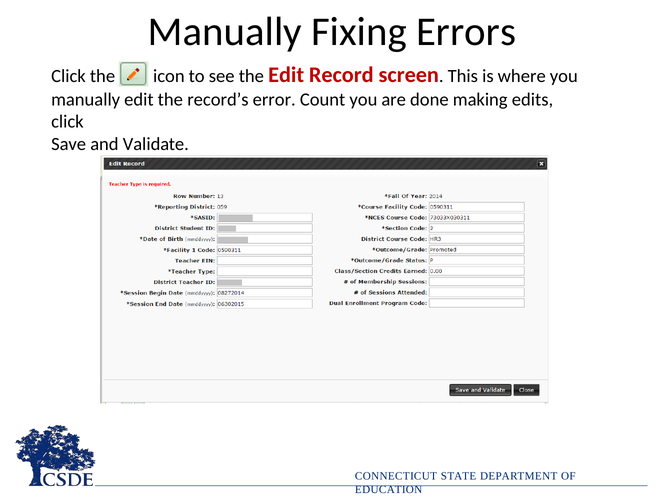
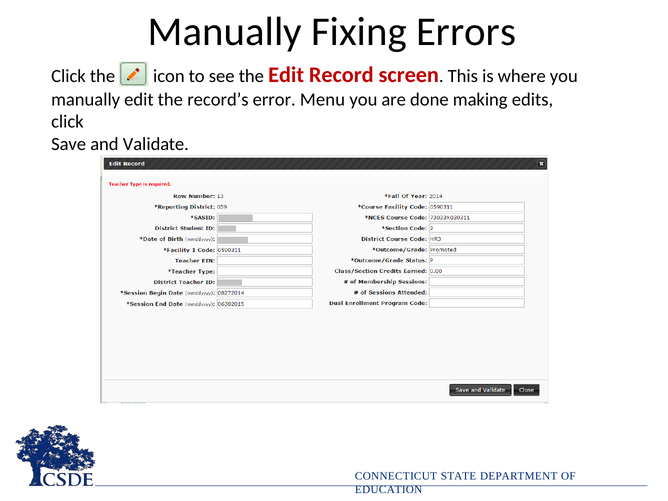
Count: Count -> Menu
